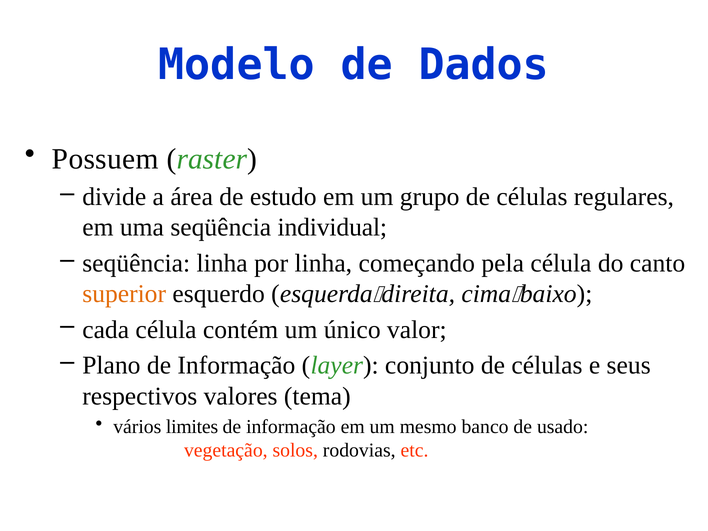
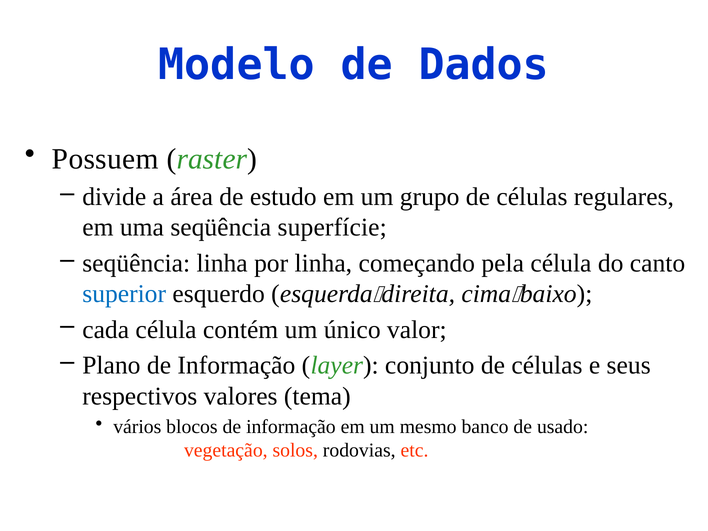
individual: individual -> superfície
superior colour: orange -> blue
limites: limites -> blocos
